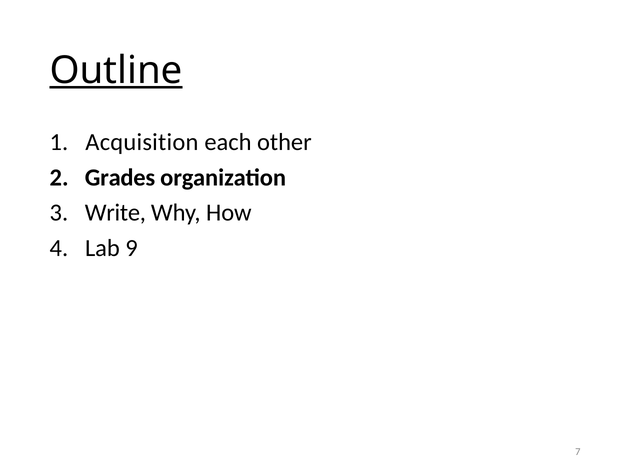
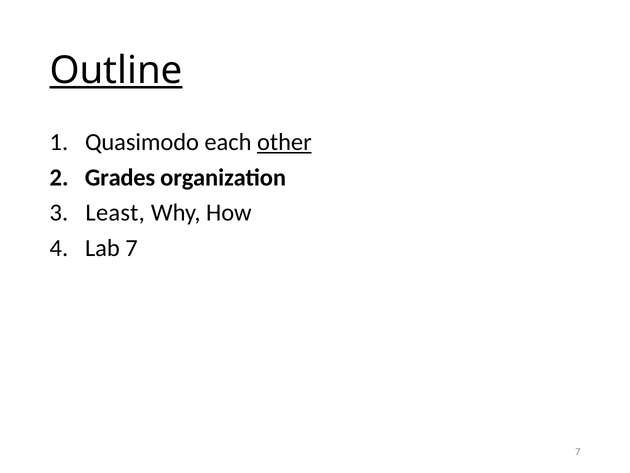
Acquisition: Acquisition -> Quasimodo
other underline: none -> present
Write: Write -> Least
Lab 9: 9 -> 7
